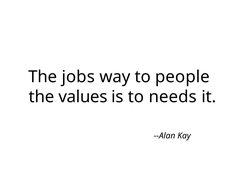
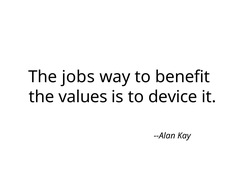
people: people -> benefit
needs: needs -> device
